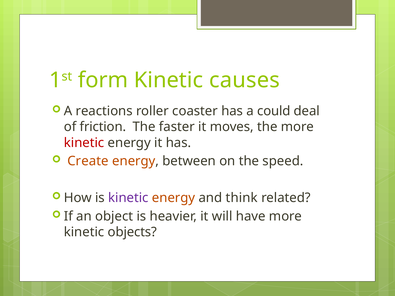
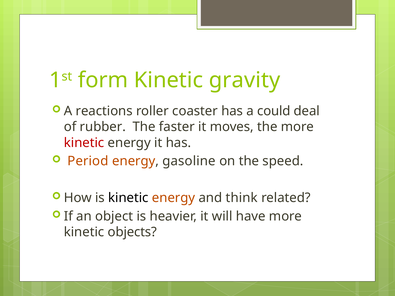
causes: causes -> gravity
friction: friction -> rubber
Create: Create -> Period
between: between -> gasoline
kinetic at (128, 198) colour: purple -> black
